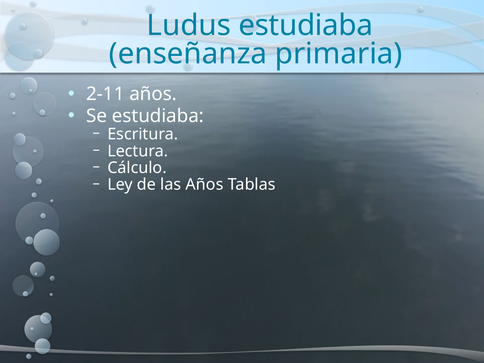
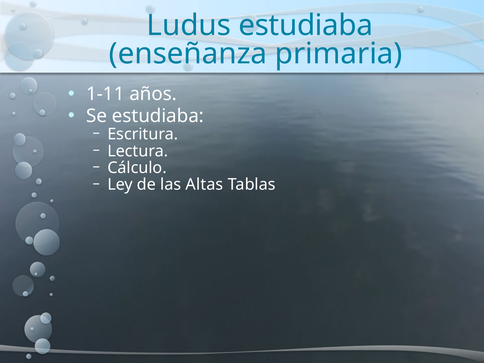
2-11: 2-11 -> 1-11
las Años: Años -> Altas
